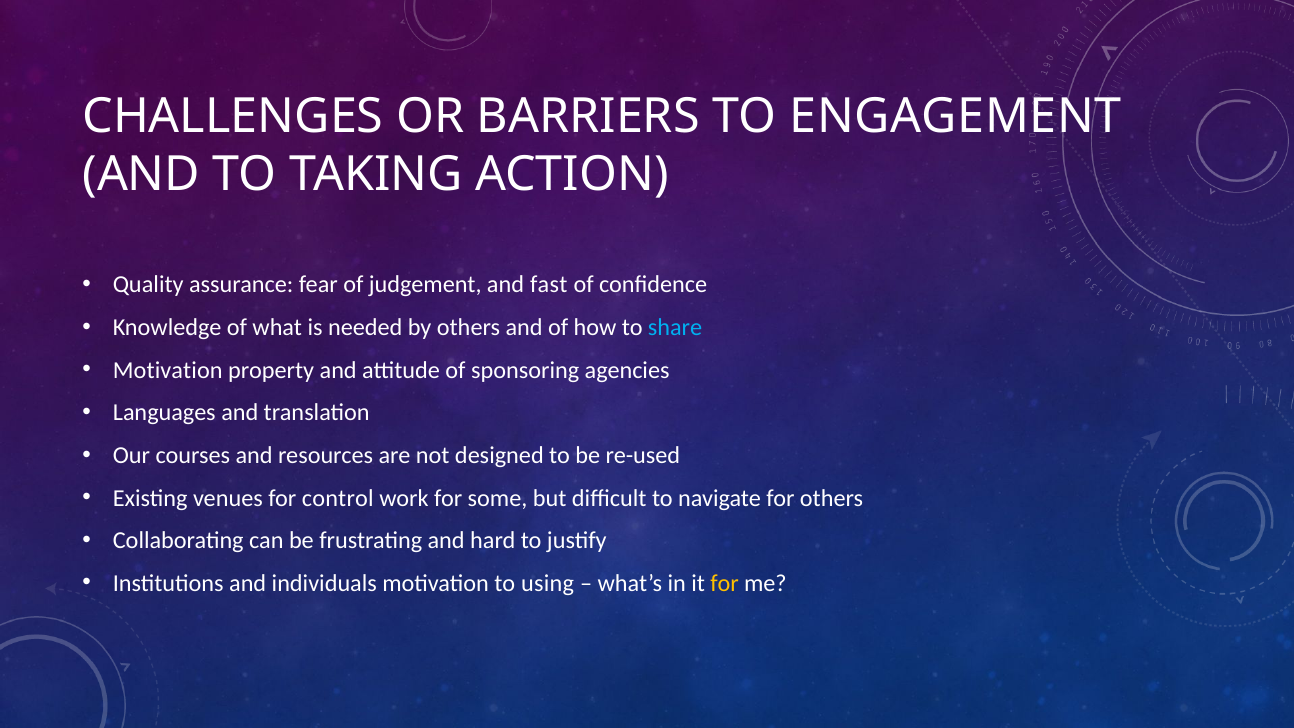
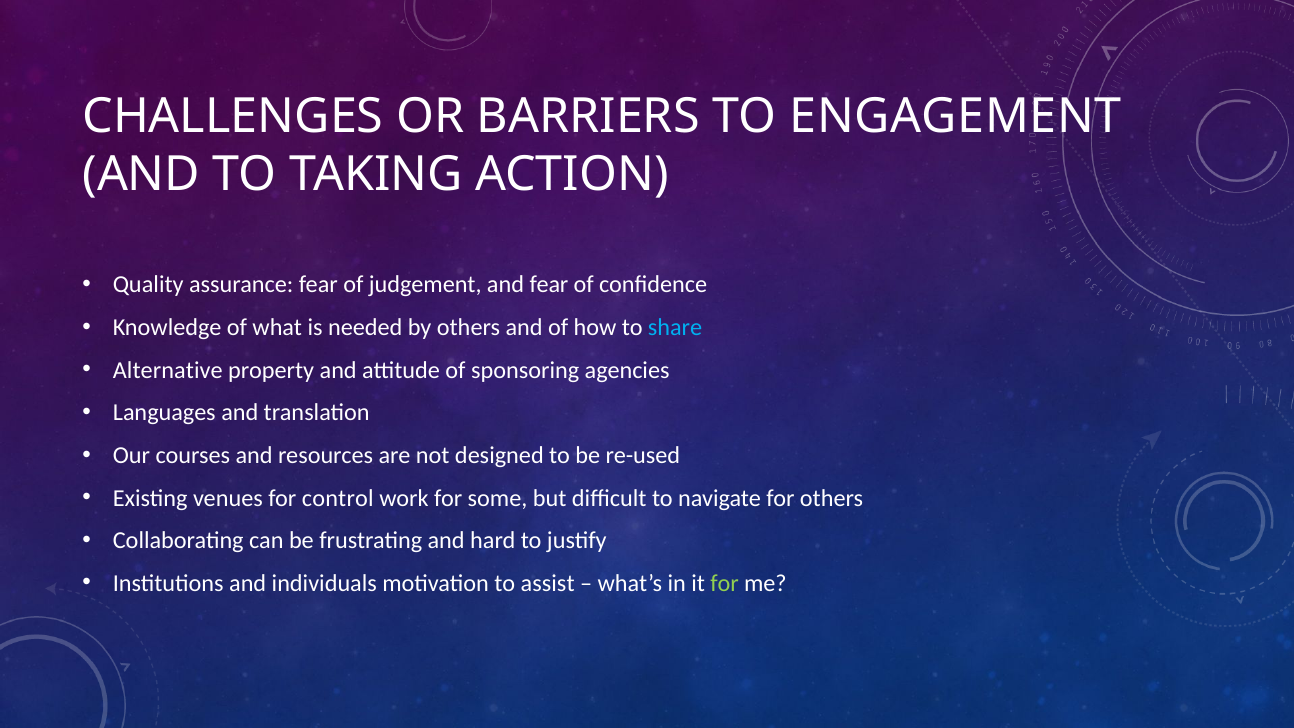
and fast: fast -> fear
Motivation at (168, 370): Motivation -> Alternative
using: using -> assist
for at (725, 583) colour: yellow -> light green
